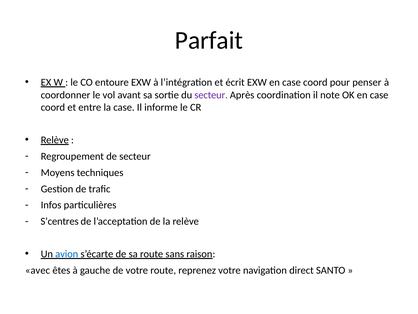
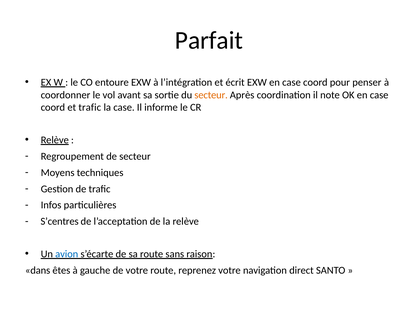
secteur at (211, 95) colour: purple -> orange
et entre: entre -> trafic
avec: avec -> dans
